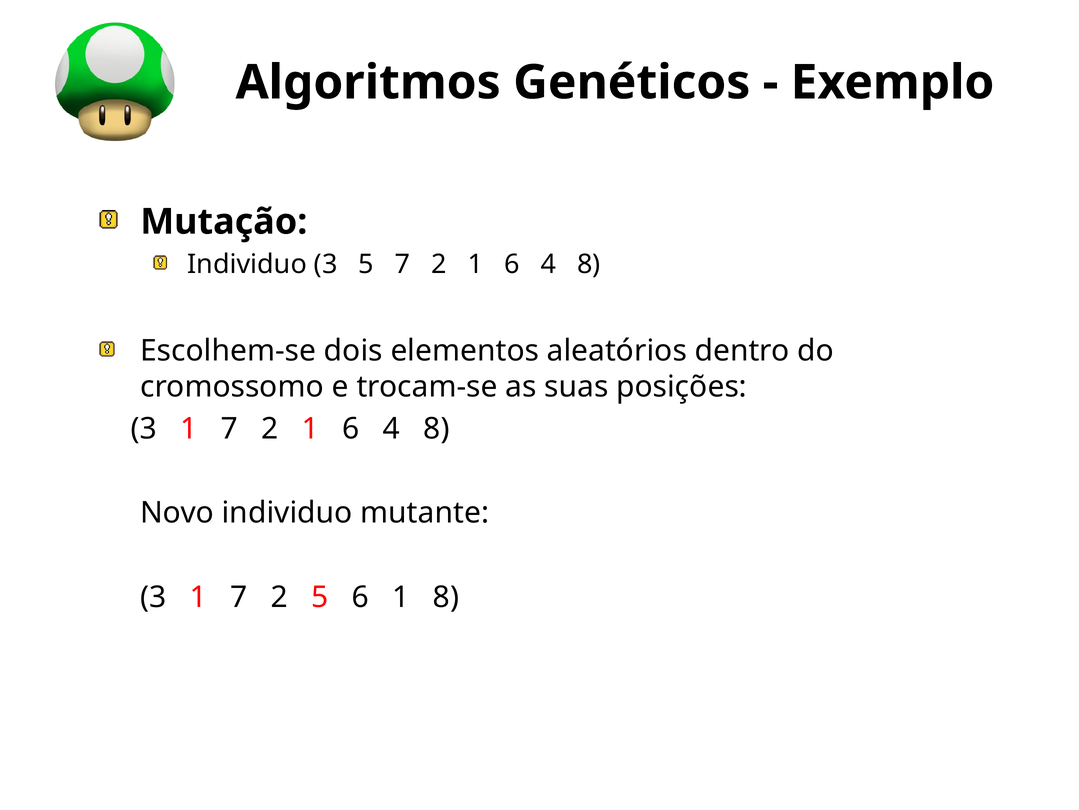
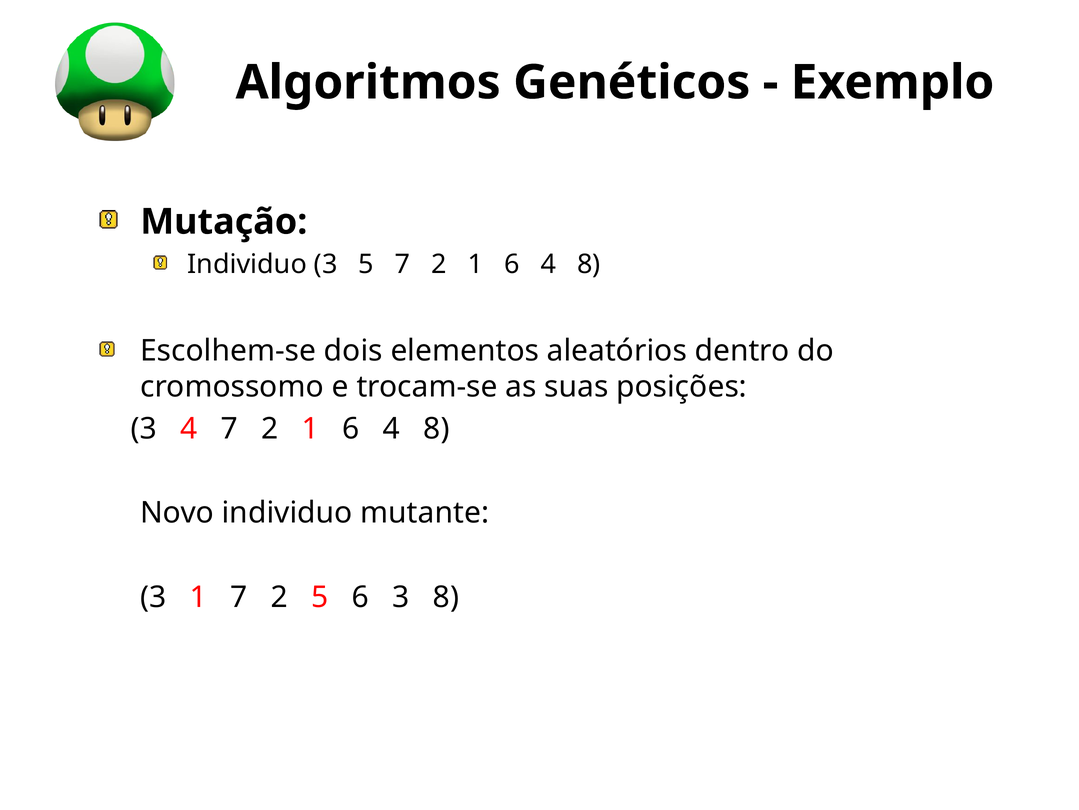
1 at (189, 429): 1 -> 4
6 1: 1 -> 3
